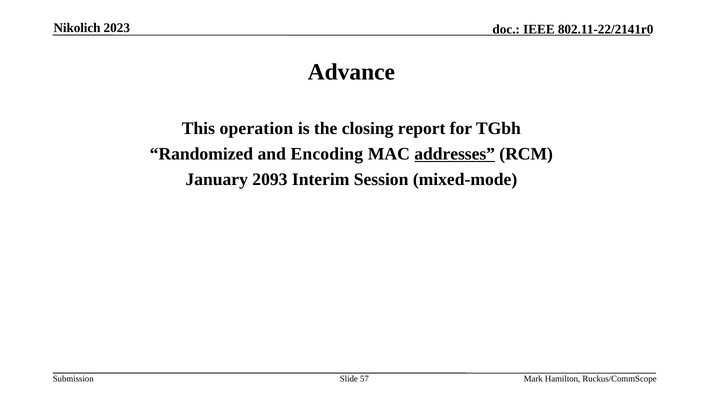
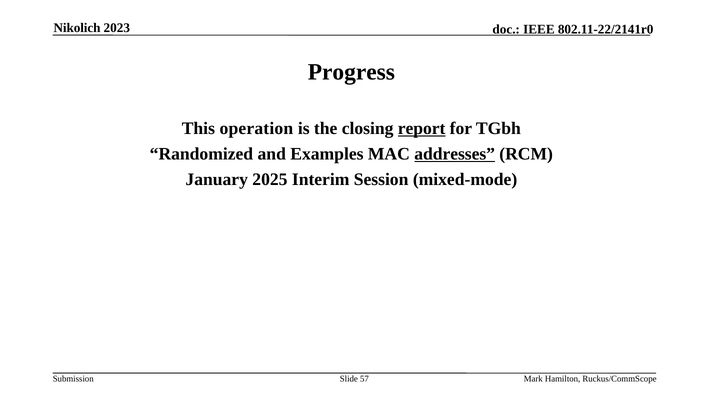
Advance: Advance -> Progress
report underline: none -> present
Encoding: Encoding -> Examples
2093: 2093 -> 2025
